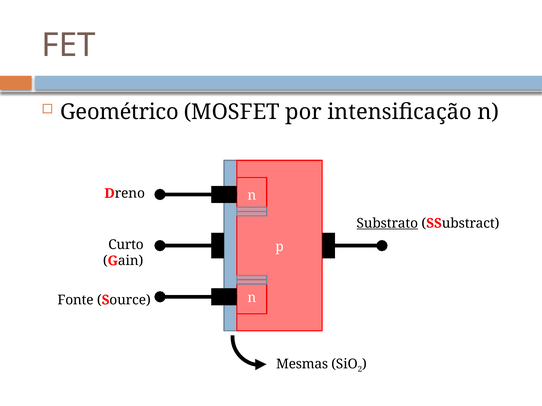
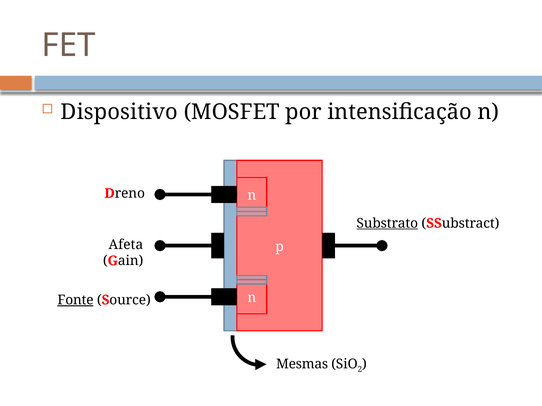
Geométrico: Geométrico -> Dispositivo
Curto: Curto -> Afeta
Fonte underline: none -> present
